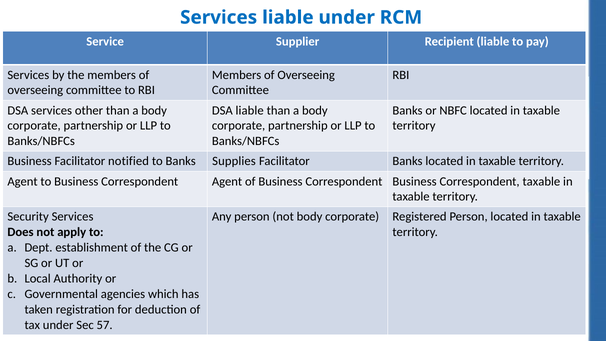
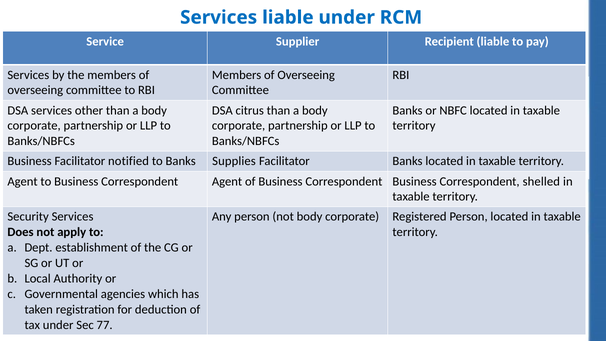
DSA liable: liable -> citrus
Correspondent taxable: taxable -> shelled
57: 57 -> 77
